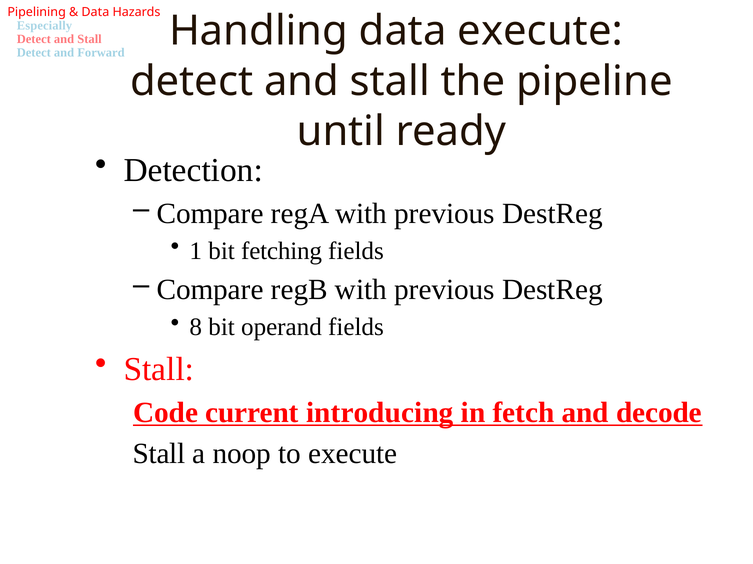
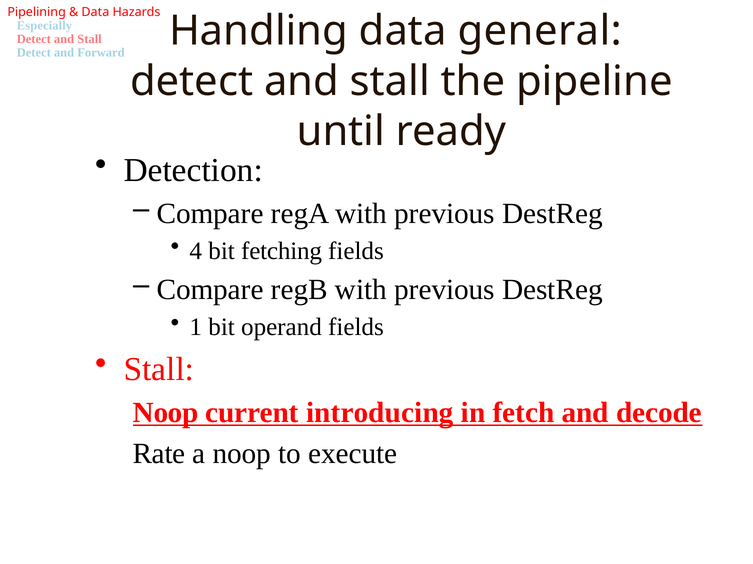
data execute: execute -> general
1: 1 -> 4
8: 8 -> 1
Code at (166, 413): Code -> Noop
Stall at (159, 454): Stall -> Rate
